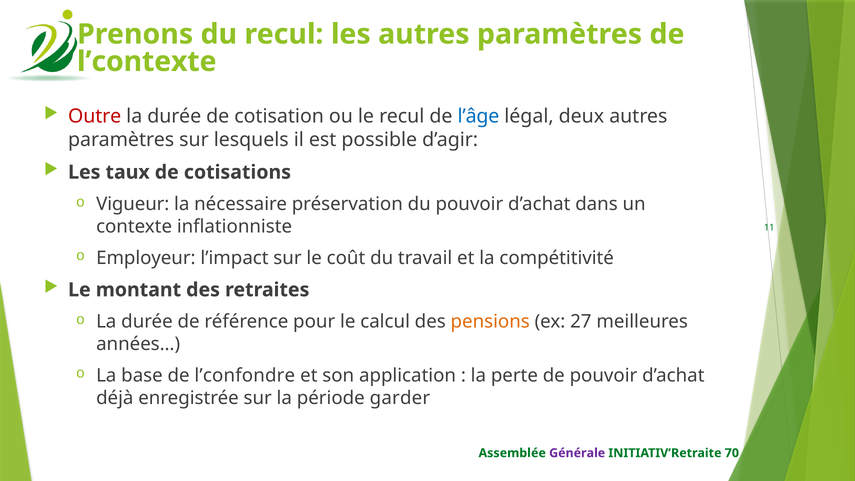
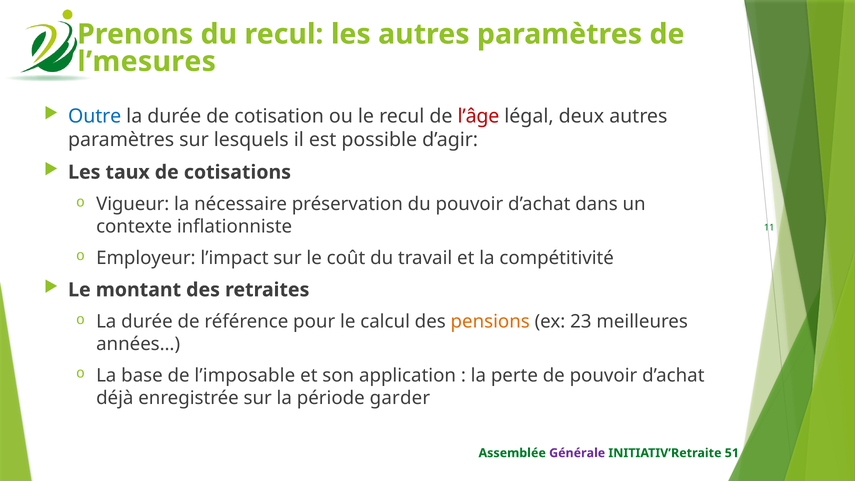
l’contexte: l’contexte -> l’mesures
Outre colour: red -> blue
l’âge colour: blue -> red
27: 27 -> 23
l’confondre: l’confondre -> l’imposable
70: 70 -> 51
